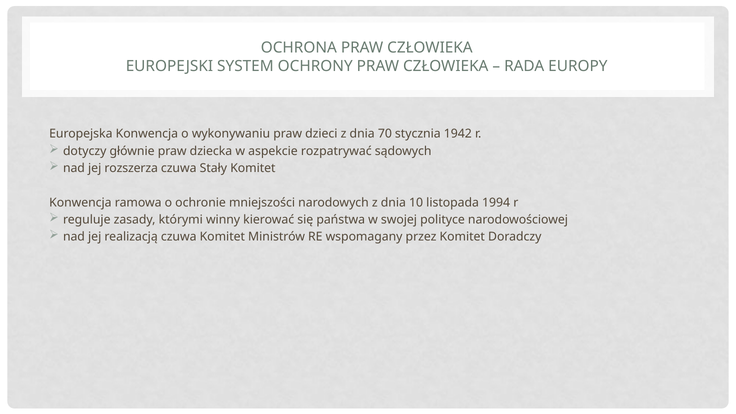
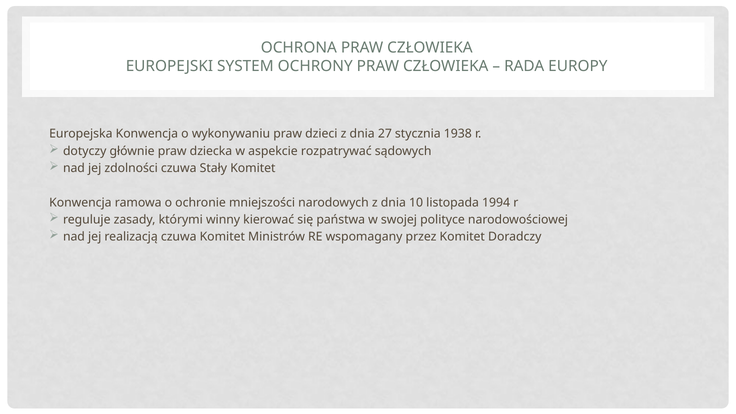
70: 70 -> 27
1942: 1942 -> 1938
rozszerza: rozszerza -> zdolności
